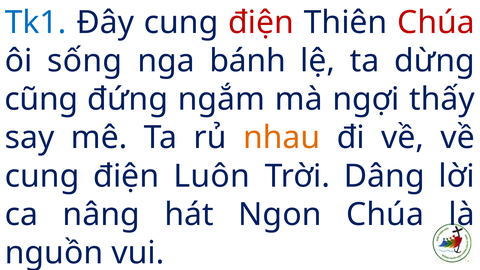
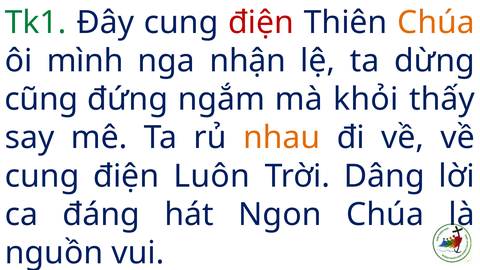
Tk1 colour: blue -> green
Chúa at (436, 23) colour: red -> orange
sống: sống -> mình
bánh: bánh -> nhận
ngợi: ngợi -> khỏi
nâng: nâng -> đáng
